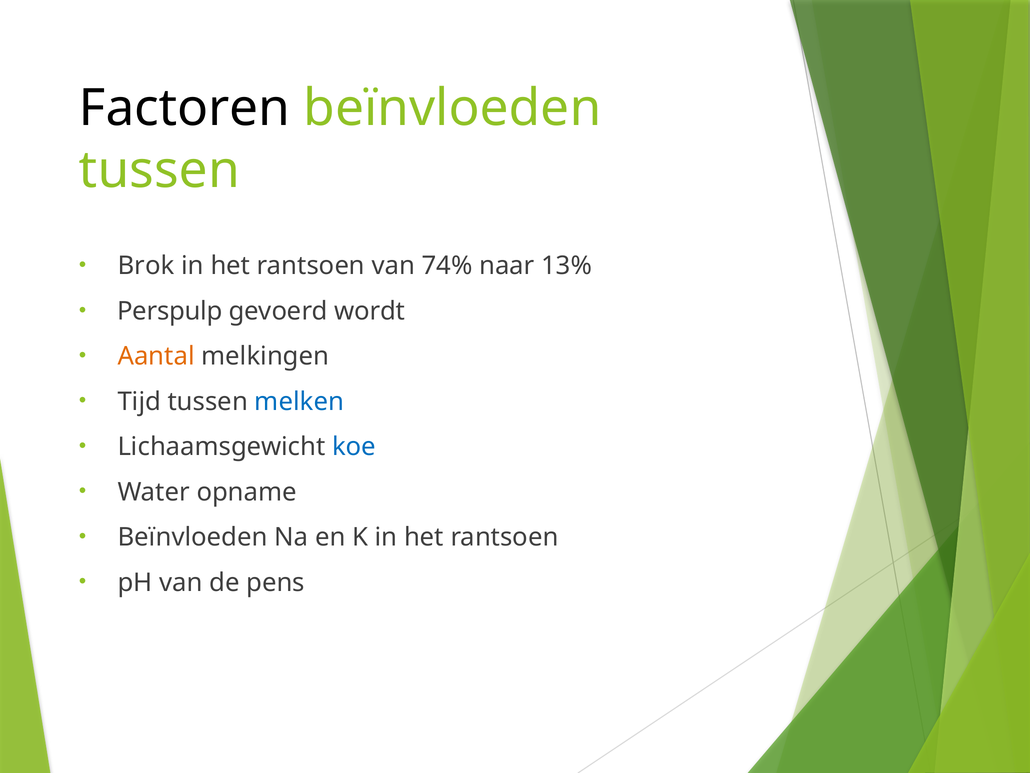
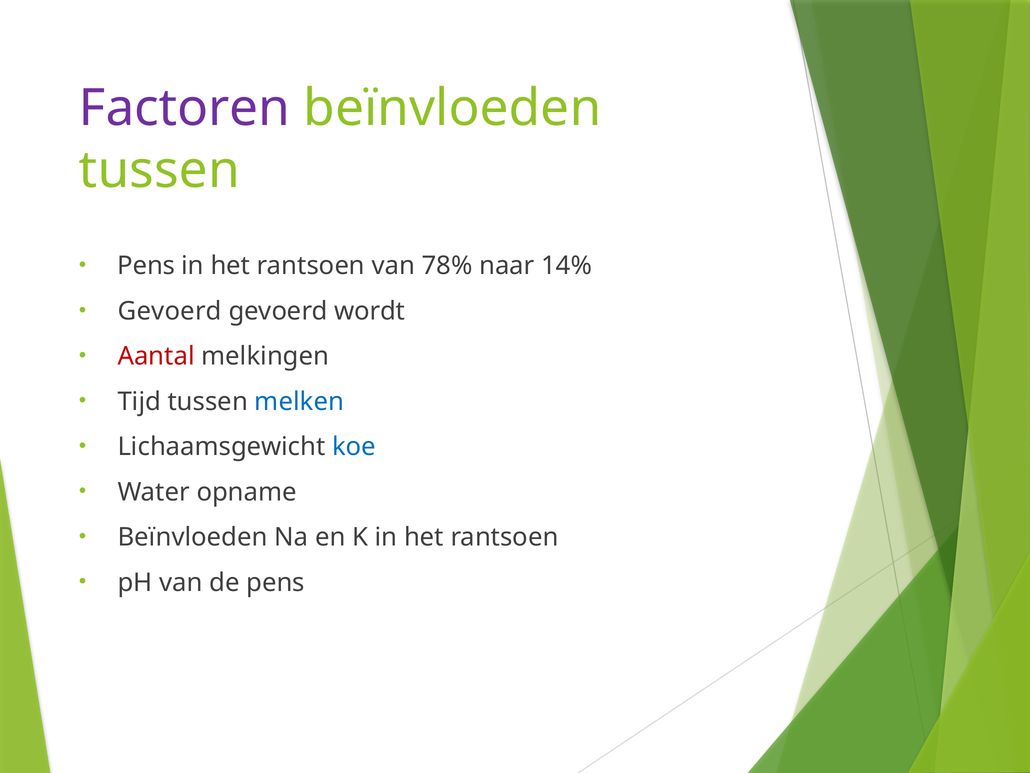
Factoren colour: black -> purple
Brok at (146, 266): Brok -> Pens
74%: 74% -> 78%
13%: 13% -> 14%
Perspulp at (170, 311): Perspulp -> Gevoerd
Aantal colour: orange -> red
